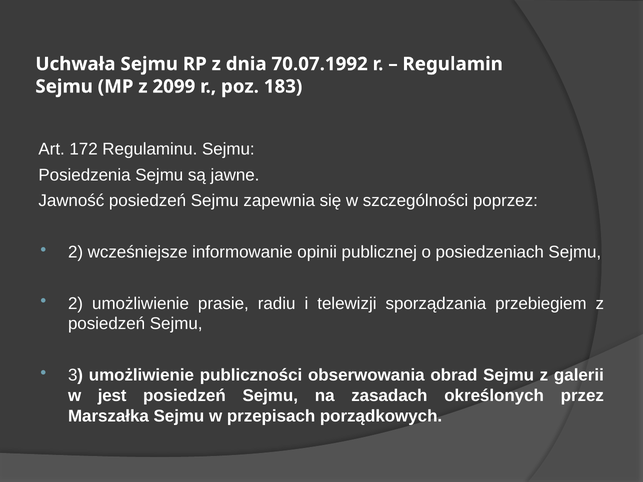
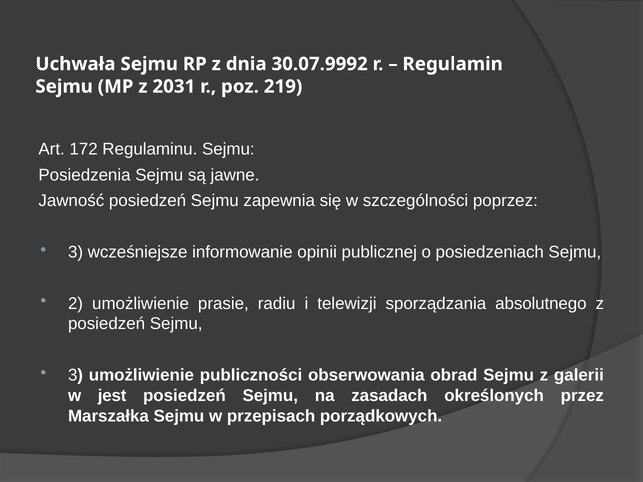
70.07.1992: 70.07.1992 -> 30.07.9992
2099: 2099 -> 2031
183: 183 -> 219
2 at (76, 252): 2 -> 3
przebiegiem: przebiegiem -> absolutnego
